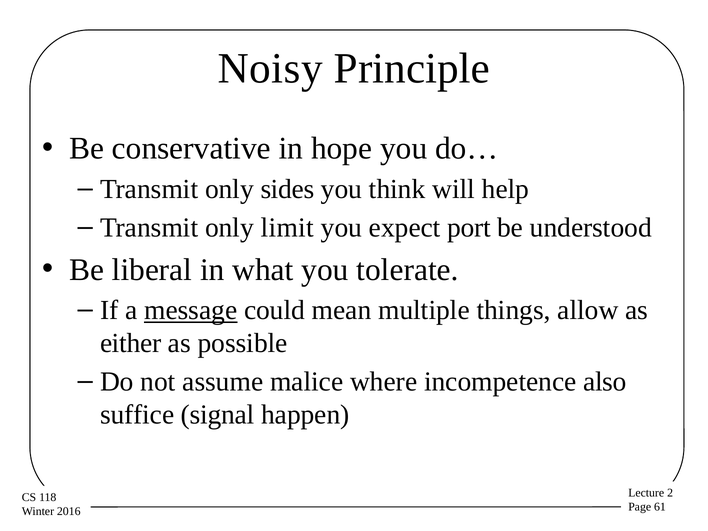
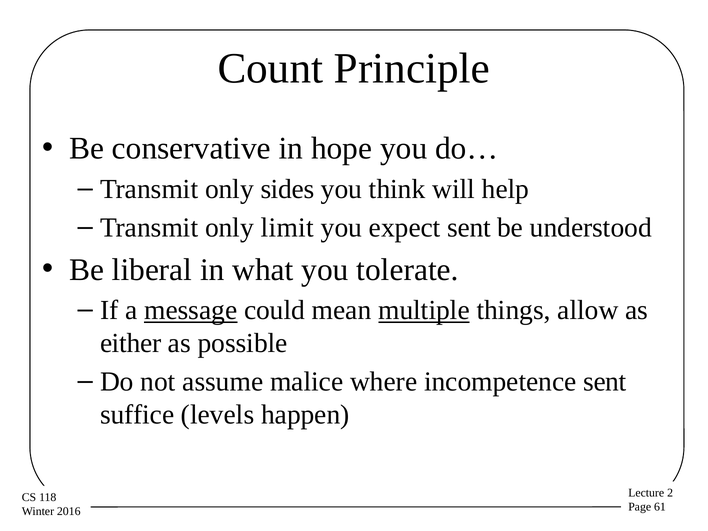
Noisy: Noisy -> Count
expect port: port -> sent
multiple underline: none -> present
incompetence also: also -> sent
signal: signal -> levels
